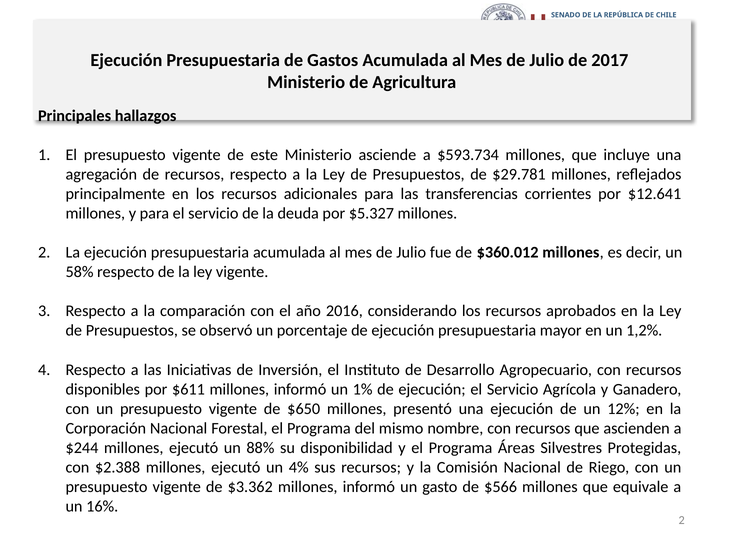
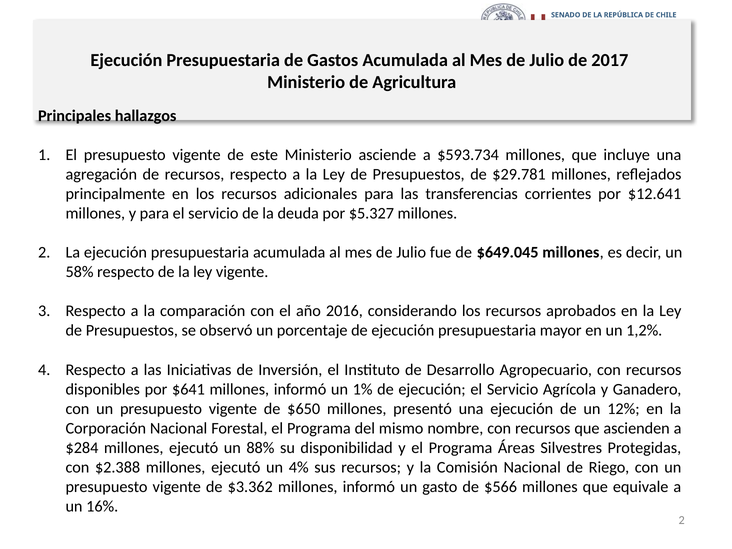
$360.012: $360.012 -> $649.045
$611: $611 -> $641
$244: $244 -> $284
